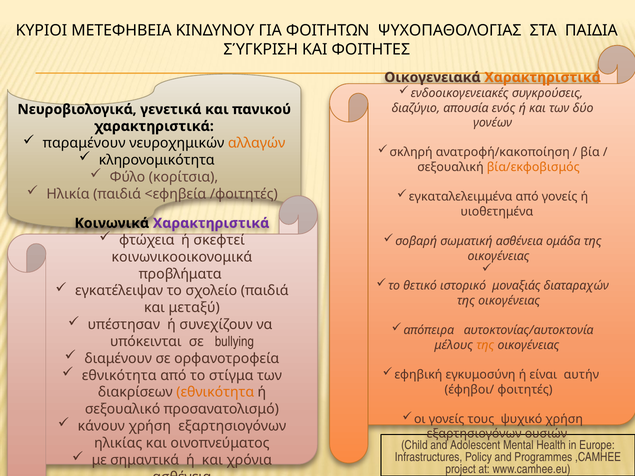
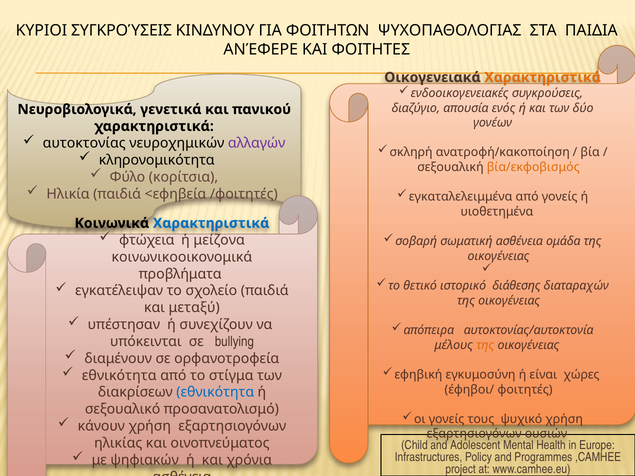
ΚΥΡΙΟΙ ΜΕΤΕΦΗΒΕΙΑ: ΜΕΤΕΦΗΒΕΙΑ -> ΣΥΓΚΡΟΎΣΕΙΣ
ΣΎΓΚΡΙΣΗ: ΣΎΓΚΡΙΣΗ -> ΑΝΈΦΕΡΕ
παραμένουν: παραμένουν -> αυτοκτονίας
αλλαγών colour: orange -> purple
Χαρακτηριστικά at (211, 223) colour: purple -> blue
σκεφτεί: σκεφτεί -> μείζονα
μοναξιάς: μοναξιάς -> διάθεσης
αυτήν: αυτήν -> χώρες
εθνικότητα at (215, 393) colour: orange -> blue
σημαντικά: σημαντικά -> ψηφιακών
